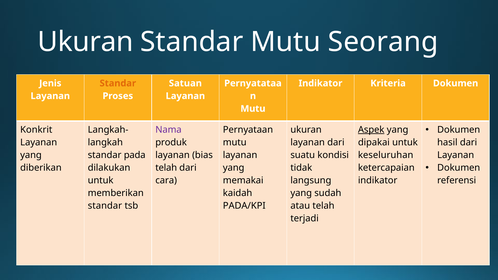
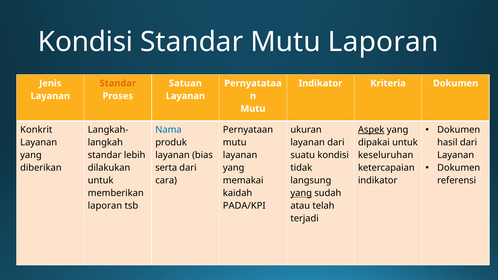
Ukuran at (86, 42): Ukuran -> Kondisi
Mutu Seorang: Seorang -> Laporan
Nama colour: purple -> blue
pada: pada -> lebih
telah at (166, 168): telah -> serta
yang at (301, 193) underline: none -> present
standar at (105, 206): standar -> laporan
